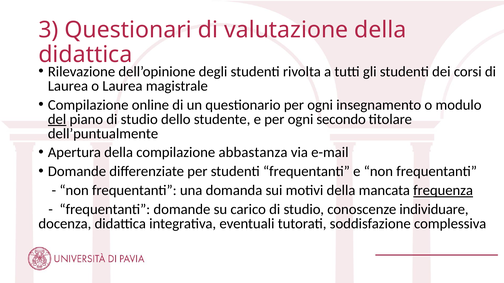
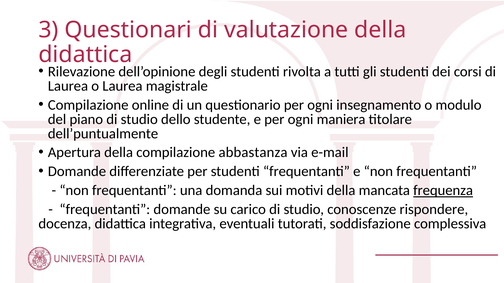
del underline: present -> none
secondo: secondo -> maniera
individuare: individuare -> rispondere
